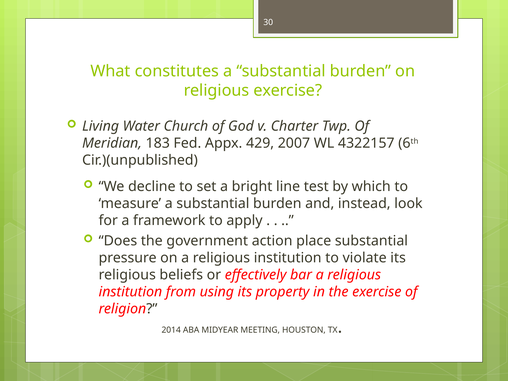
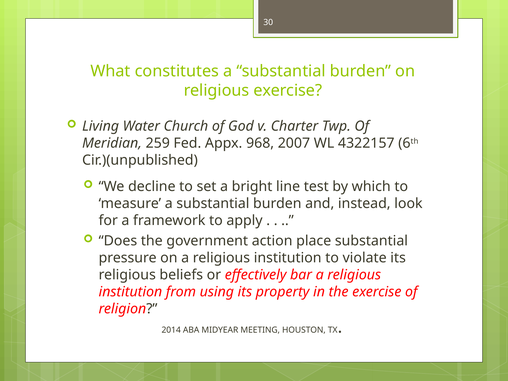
183: 183 -> 259
429: 429 -> 968
